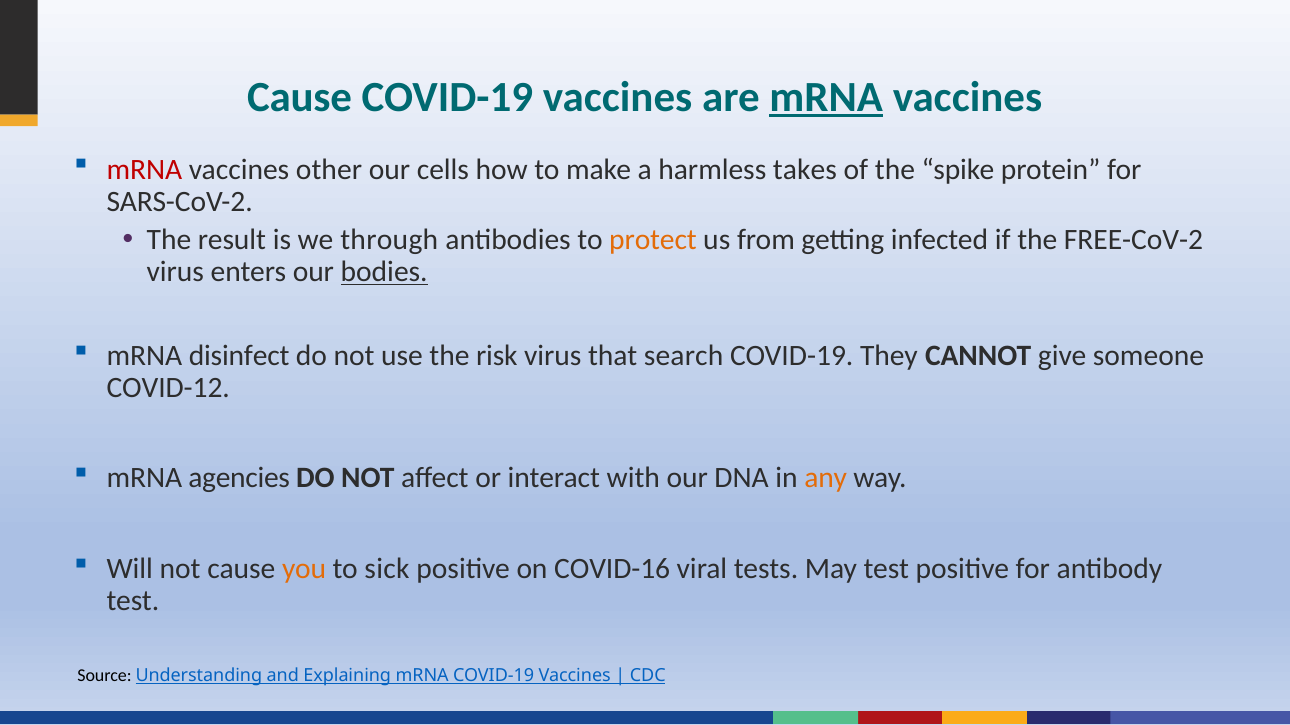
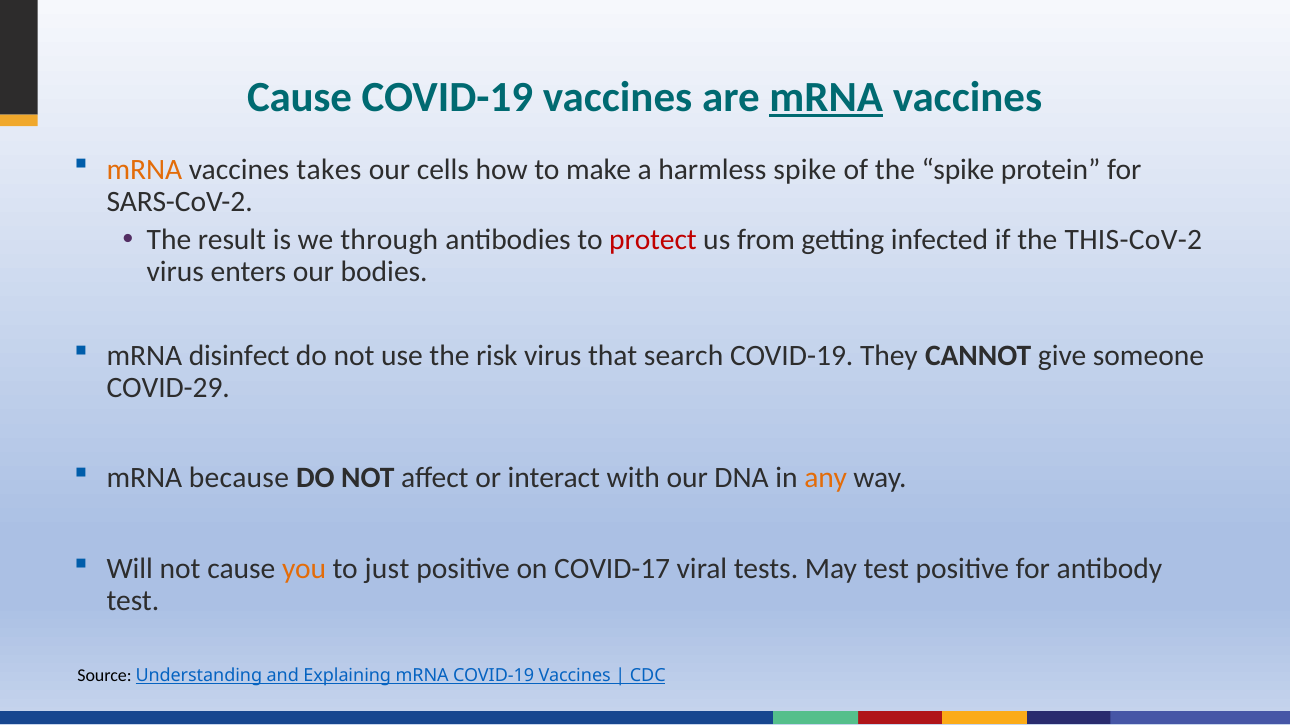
mRNA at (144, 170) colour: red -> orange
other: other -> takes
harmless takes: takes -> spike
protect colour: orange -> red
FREE-CoV-2: FREE-CoV-2 -> THIS-CoV-2
bodies underline: present -> none
COVID-12: COVID-12 -> COVID-29
agencies: agencies -> because
sick: sick -> just
COVID-16: COVID-16 -> COVID-17
